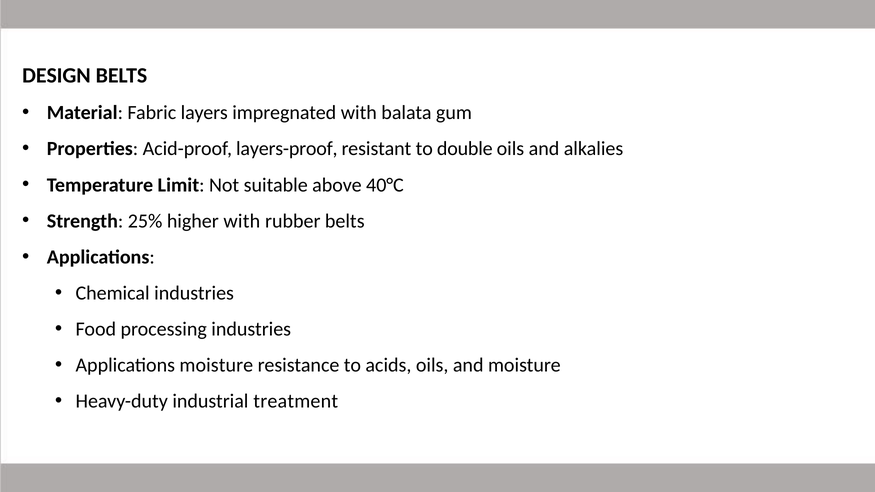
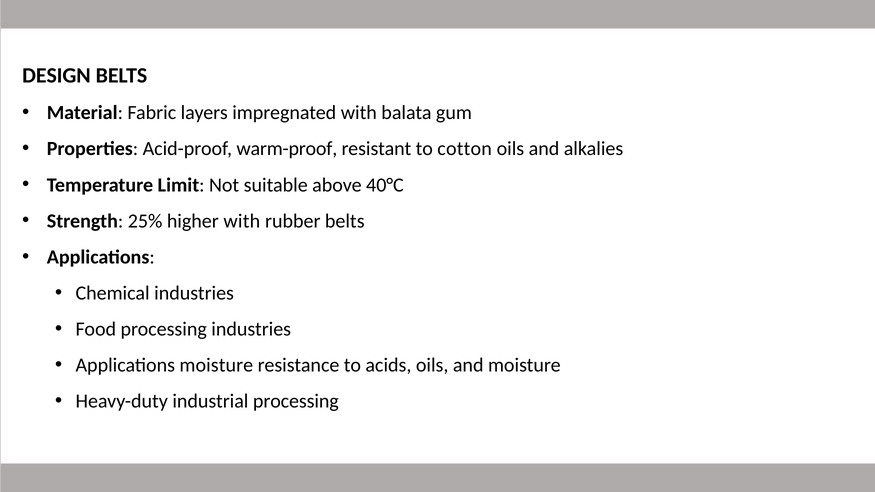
layers-proof: layers-proof -> warm-proof
double: double -> cotton
industrial treatment: treatment -> processing
